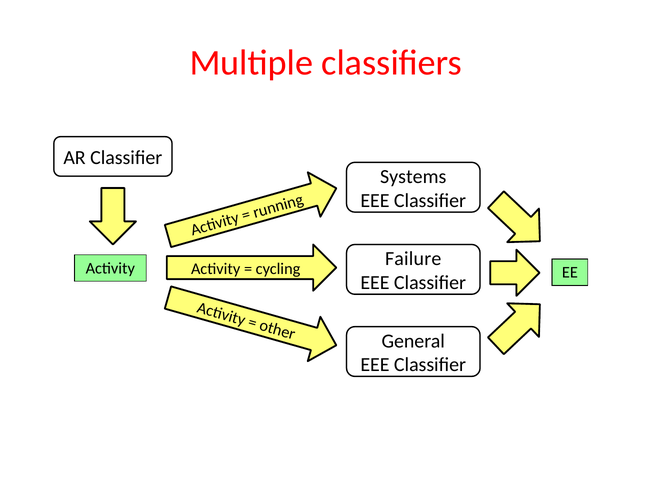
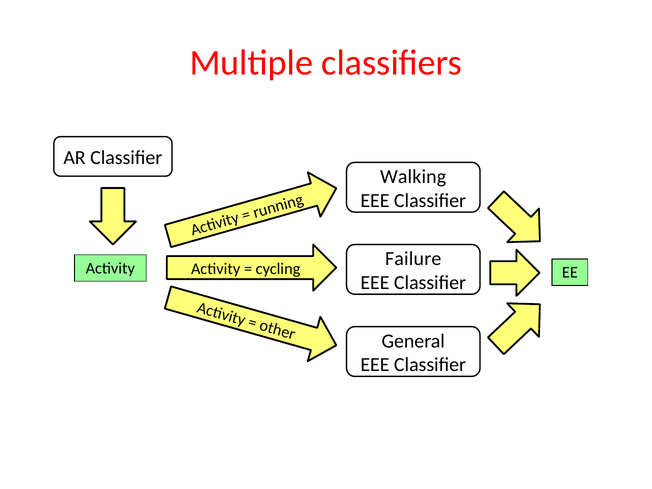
Systems: Systems -> Walking
